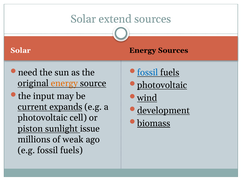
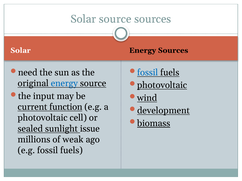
Solar extend: extend -> source
energy at (64, 84) colour: orange -> blue
expands: expands -> function
piston: piston -> sealed
